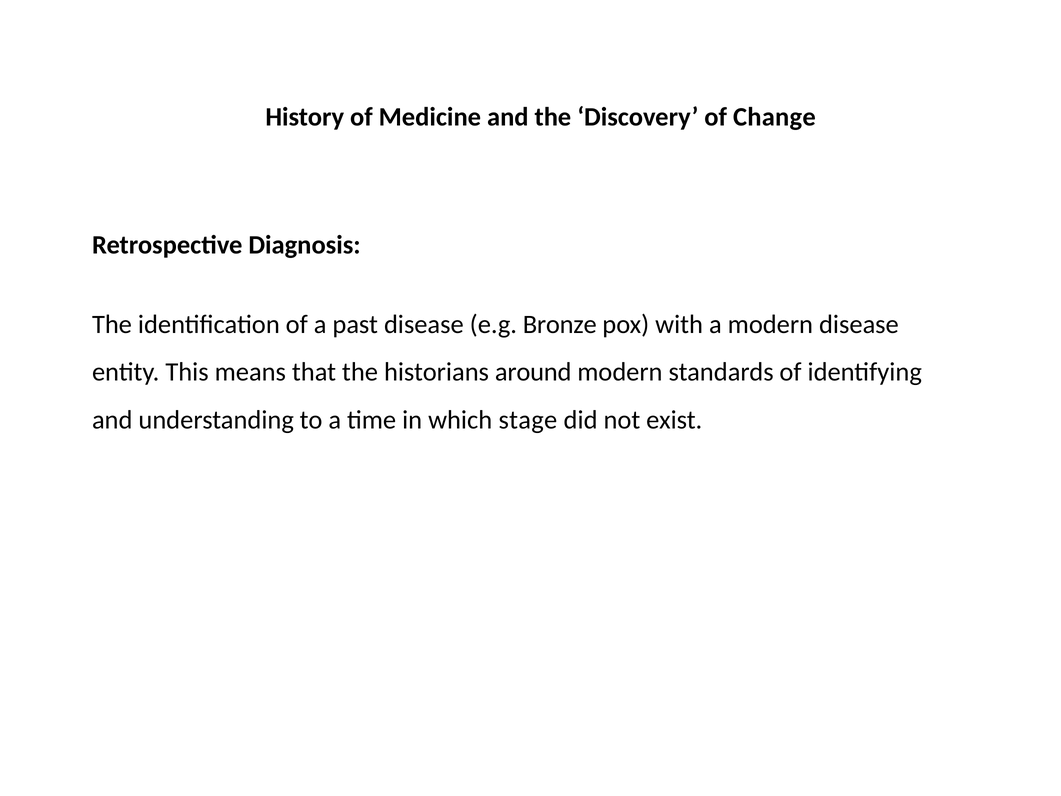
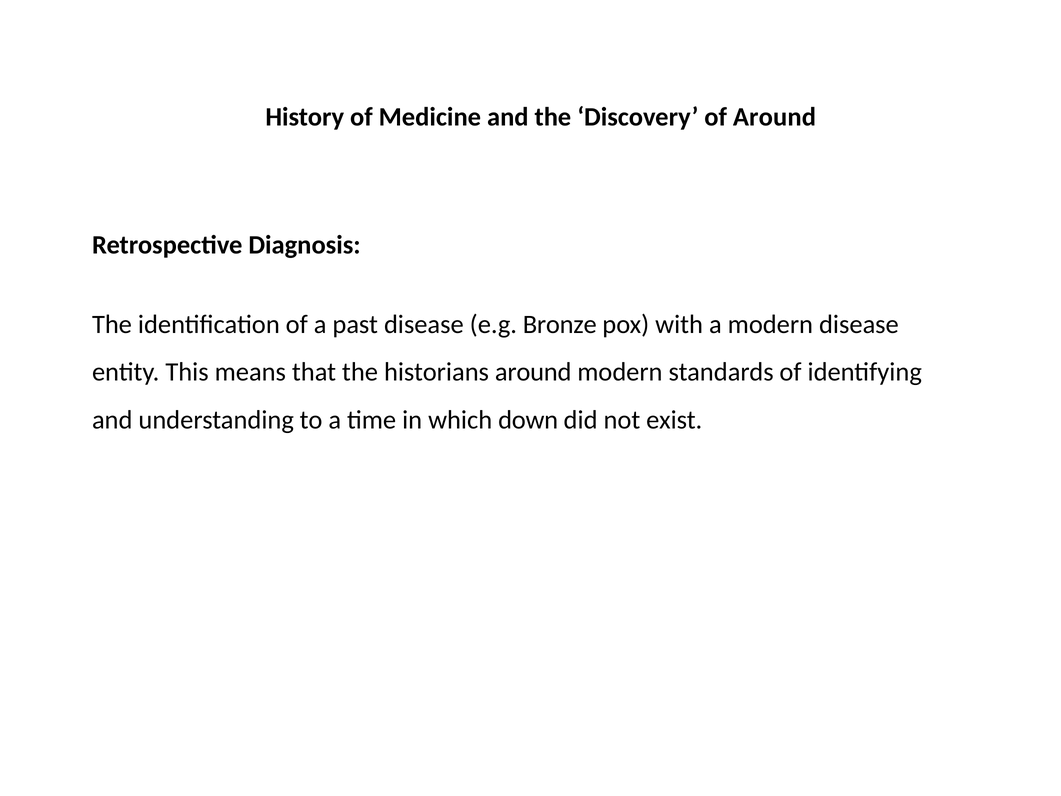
of Change: Change -> Around
stage: stage -> down
